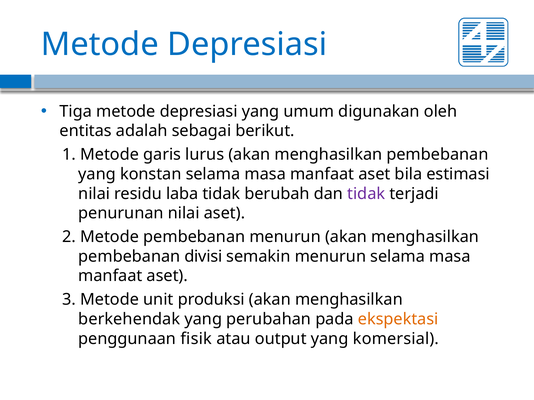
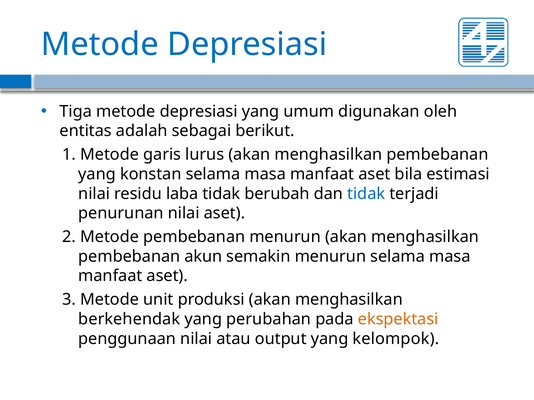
tidak at (366, 194) colour: purple -> blue
divisi: divisi -> akun
penggunaan fisik: fisik -> nilai
komersial: komersial -> kelompok
